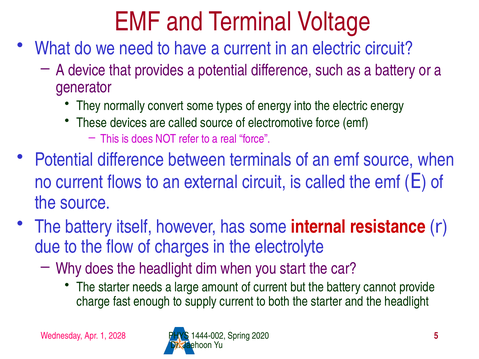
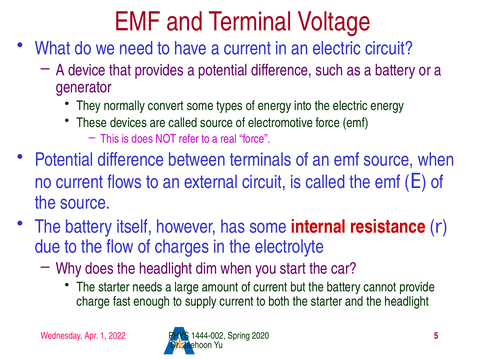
2028: 2028 -> 2022
